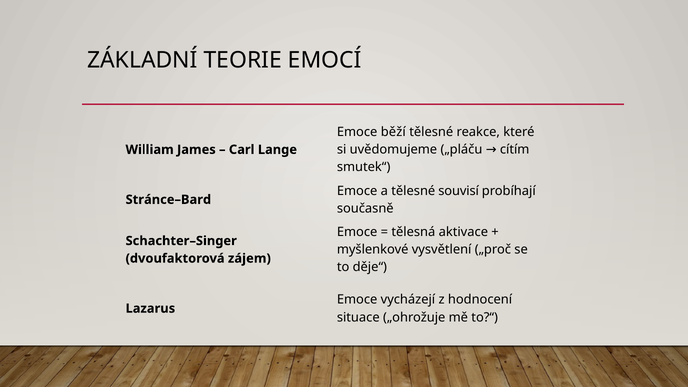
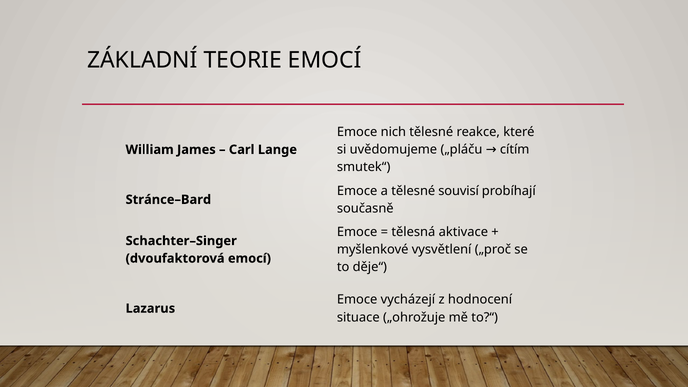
běží: běží -> nich
dvoufaktorová zájem: zájem -> emocí
